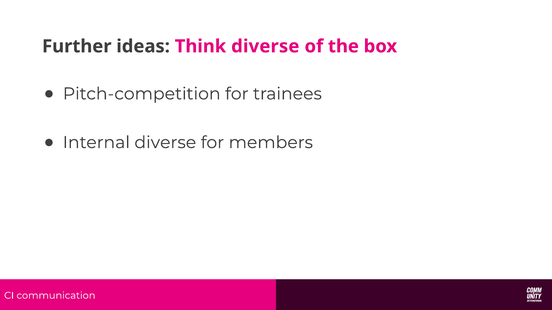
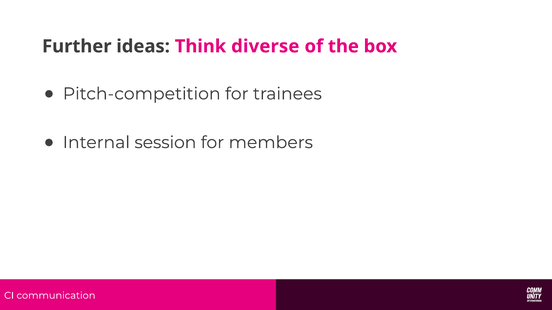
Internal diverse: diverse -> session
